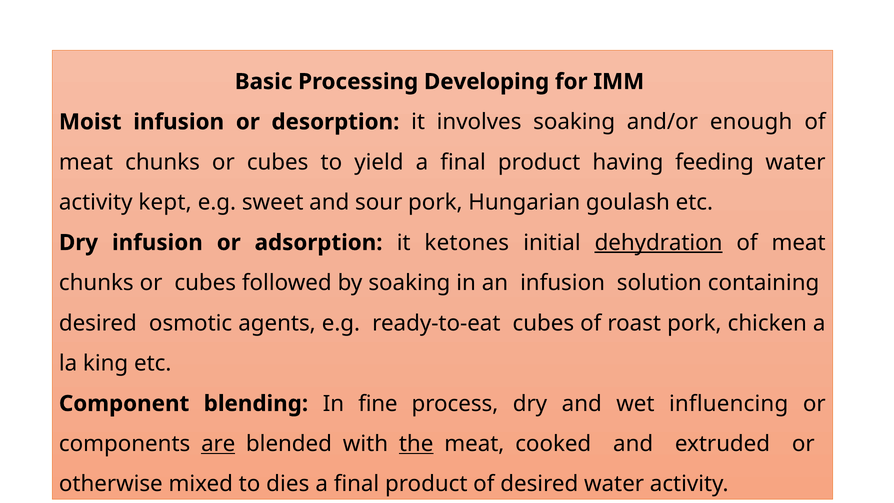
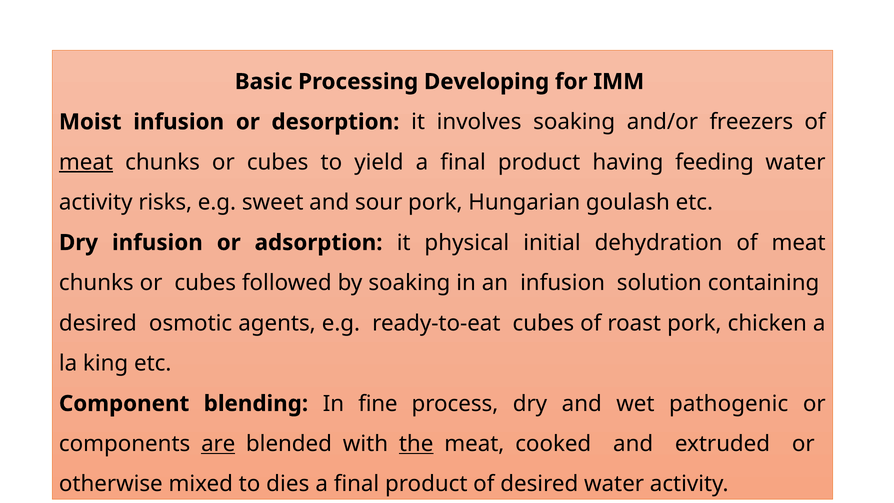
enough: enough -> freezers
meat at (86, 162) underline: none -> present
kept: kept -> risks
ketones: ketones -> physical
dehydration underline: present -> none
influencing: influencing -> pathogenic
